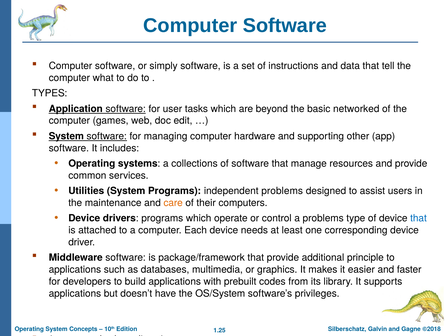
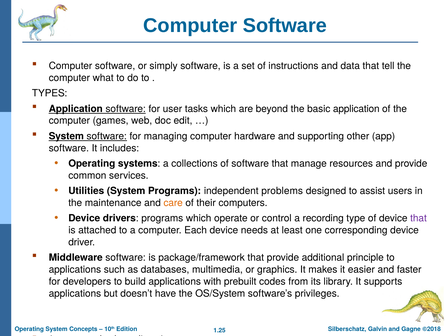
basic networked: networked -> application
a problems: problems -> recording
that at (419, 218) colour: blue -> purple
